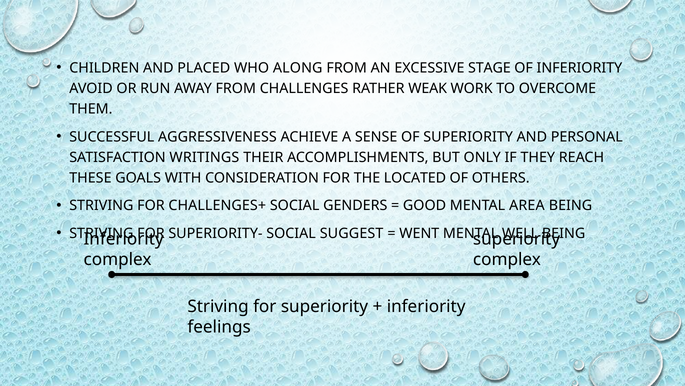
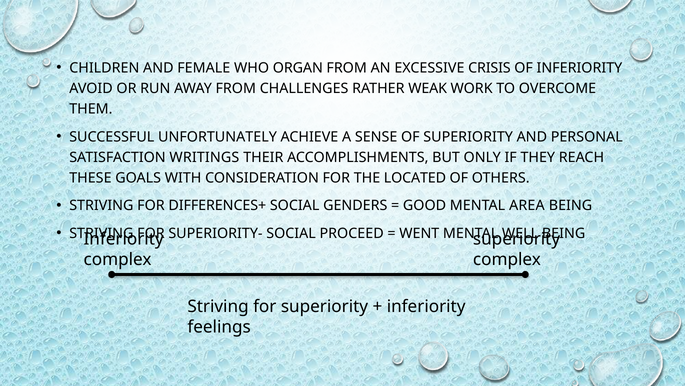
PLACED: PLACED -> FEMALE
ALONG: ALONG -> ORGAN
STAGE: STAGE -> CRISIS
AGGRESSIVENESS: AGGRESSIVENESS -> UNFORTUNATELY
CHALLENGES+: CHALLENGES+ -> DIFFERENCES+
SUGGEST: SUGGEST -> PROCEED
